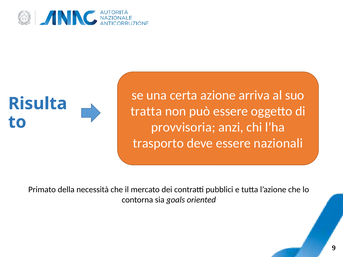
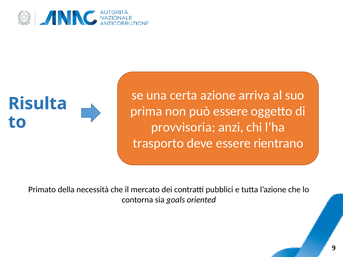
tratta: tratta -> prima
nazionali: nazionali -> rientrano
